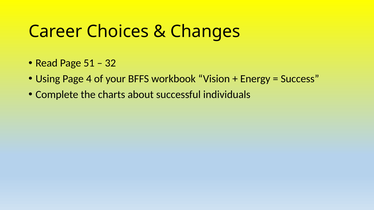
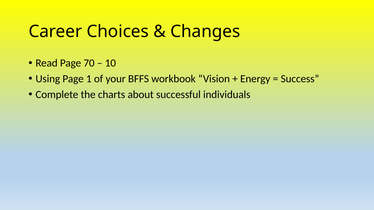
51: 51 -> 70
32: 32 -> 10
4: 4 -> 1
